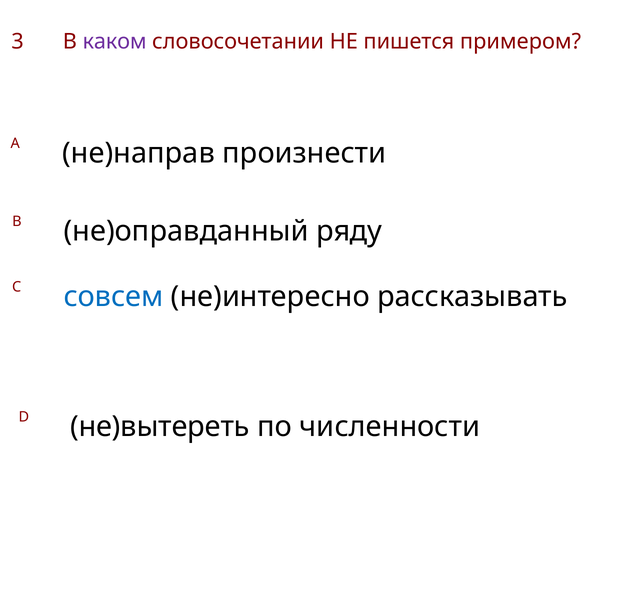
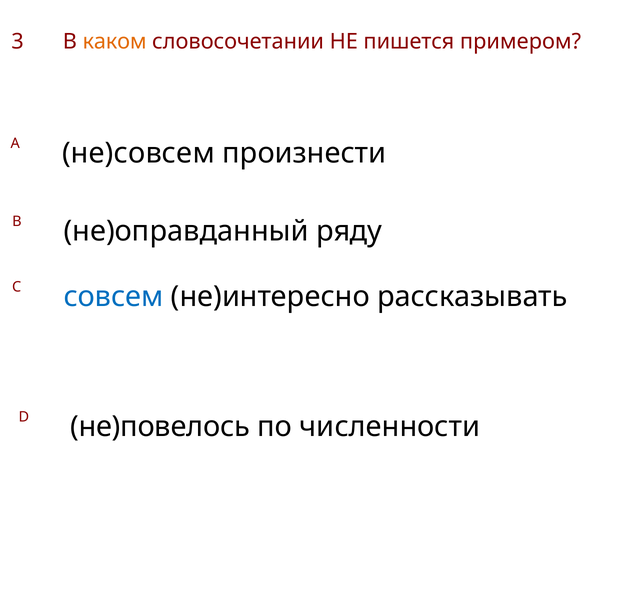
каком colour: purple -> orange
не)направ: не)направ -> не)совсем
не)вытереть: не)вытереть -> не)повелось
